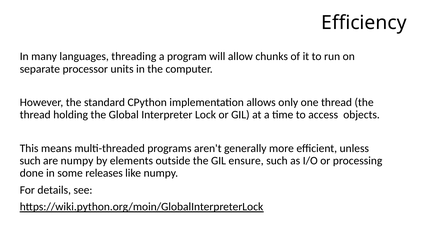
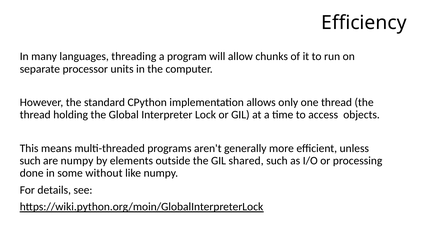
ensure: ensure -> shared
releases: releases -> without
